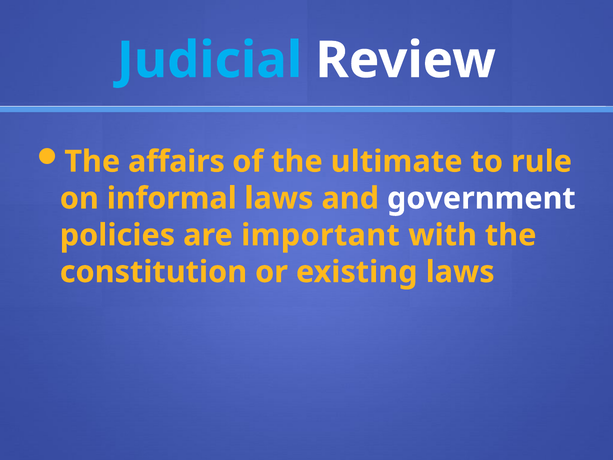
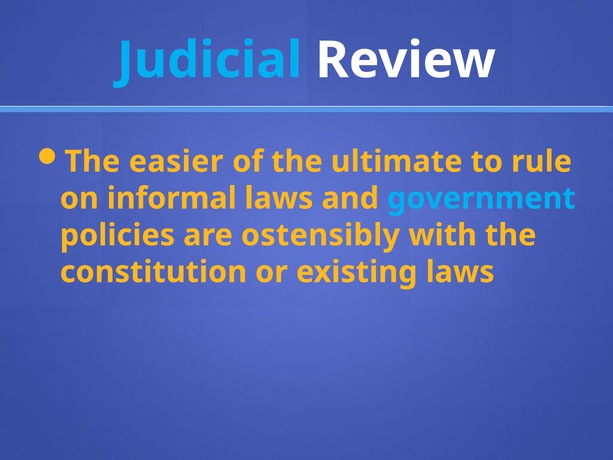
affairs: affairs -> easier
government colour: white -> light blue
important: important -> ostensibly
